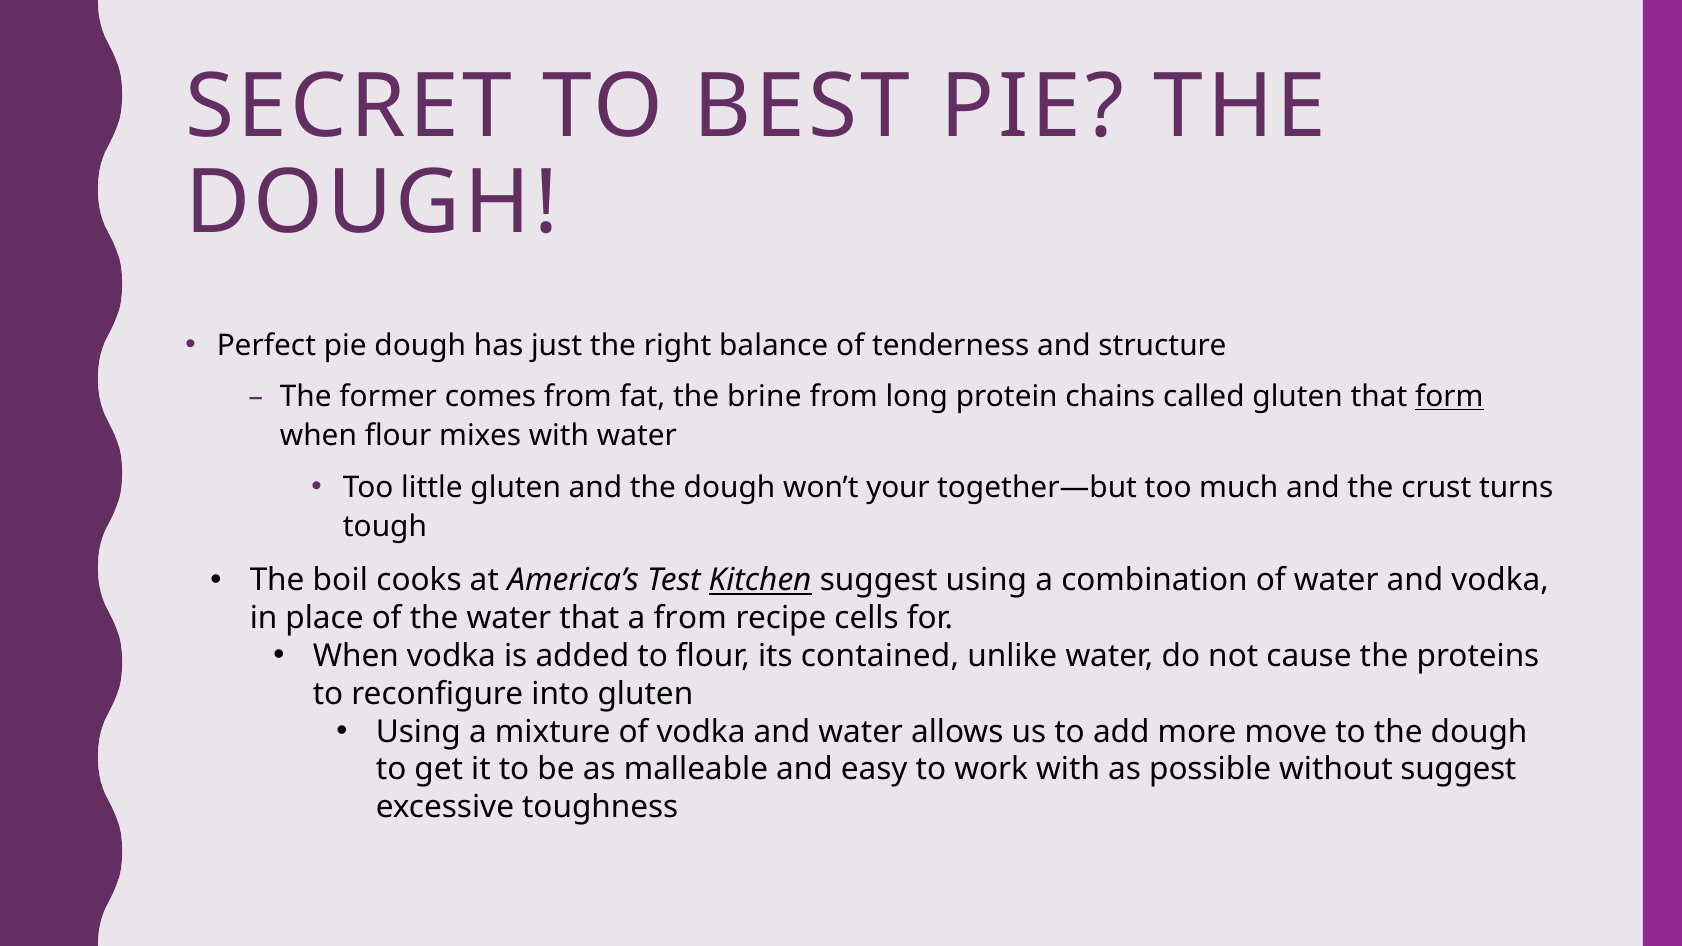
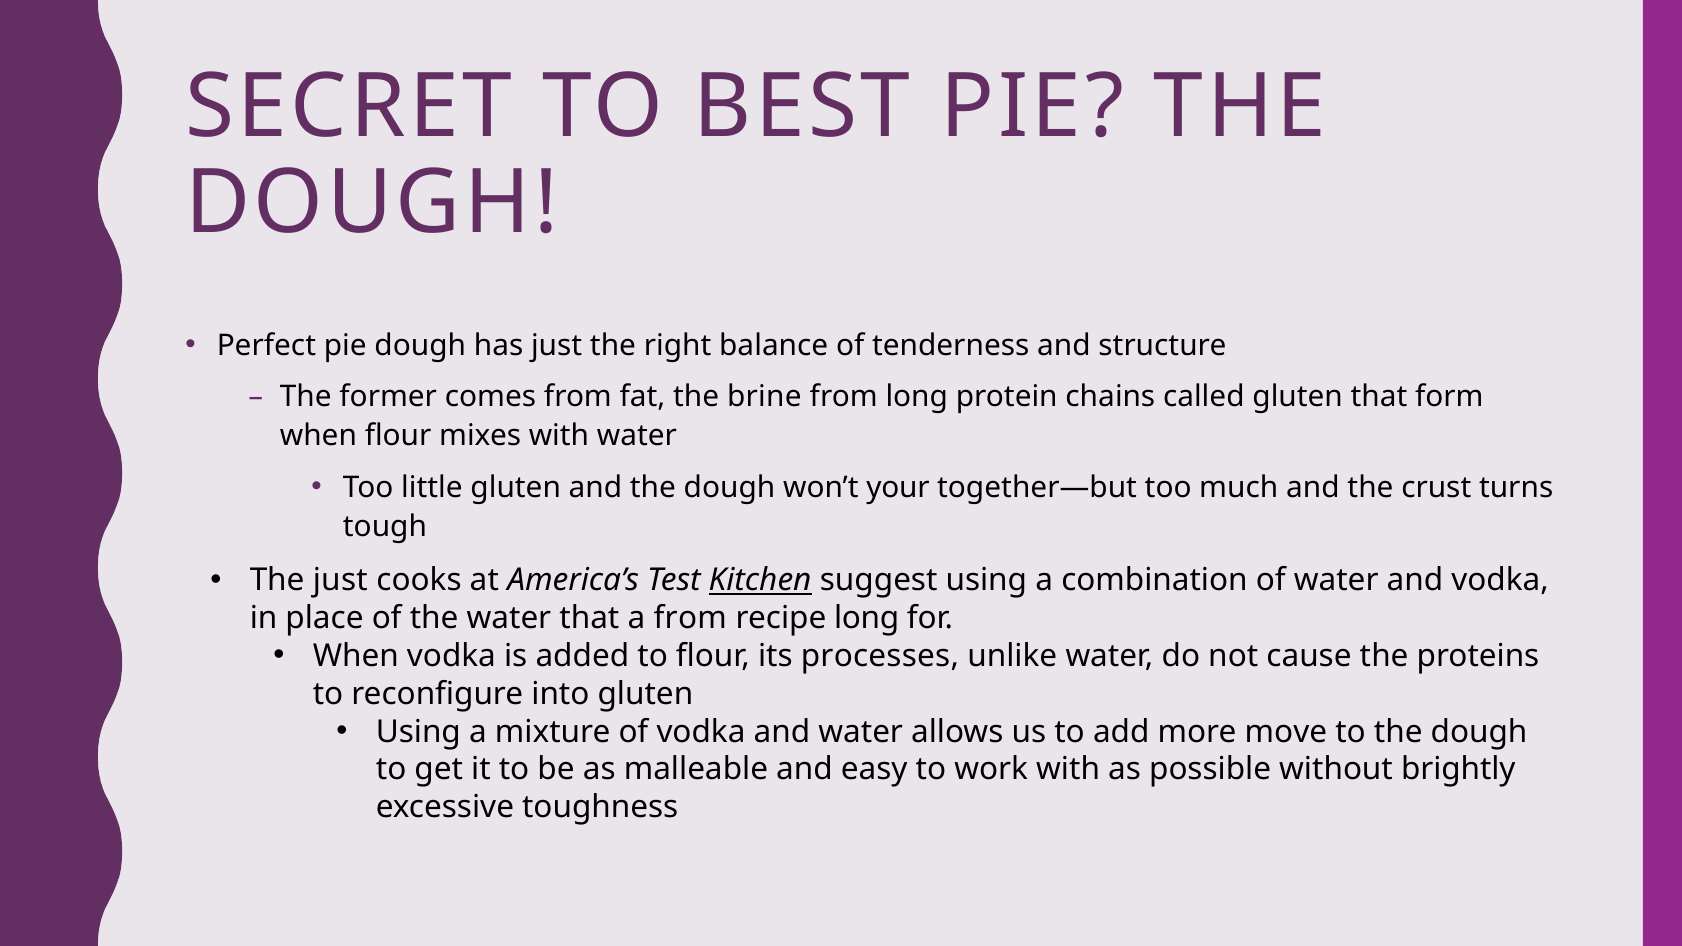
form underline: present -> none
The boil: boil -> just
recipe cells: cells -> long
contained: contained -> processes
without suggest: suggest -> brightly
